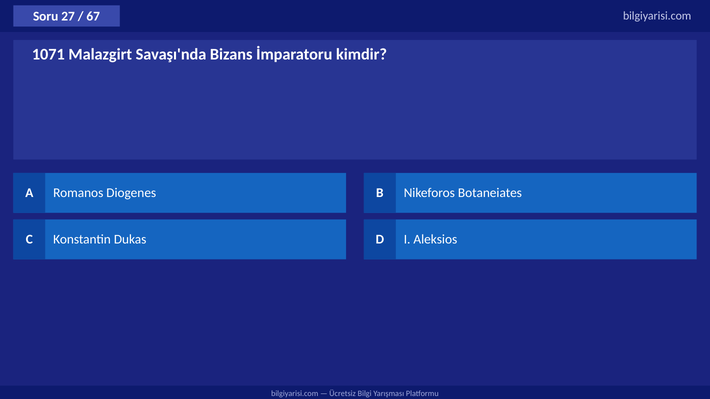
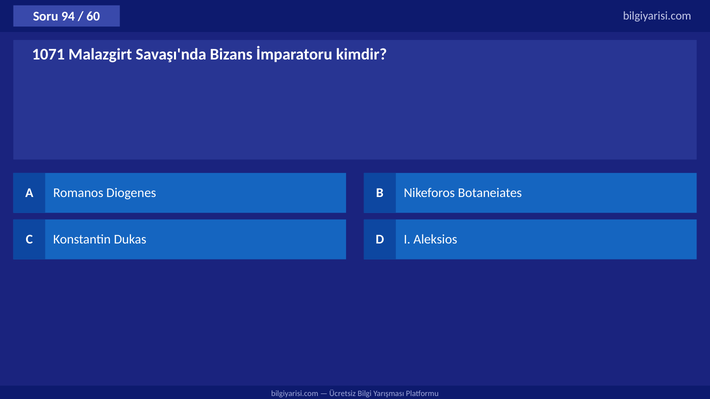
27: 27 -> 94
67: 67 -> 60
